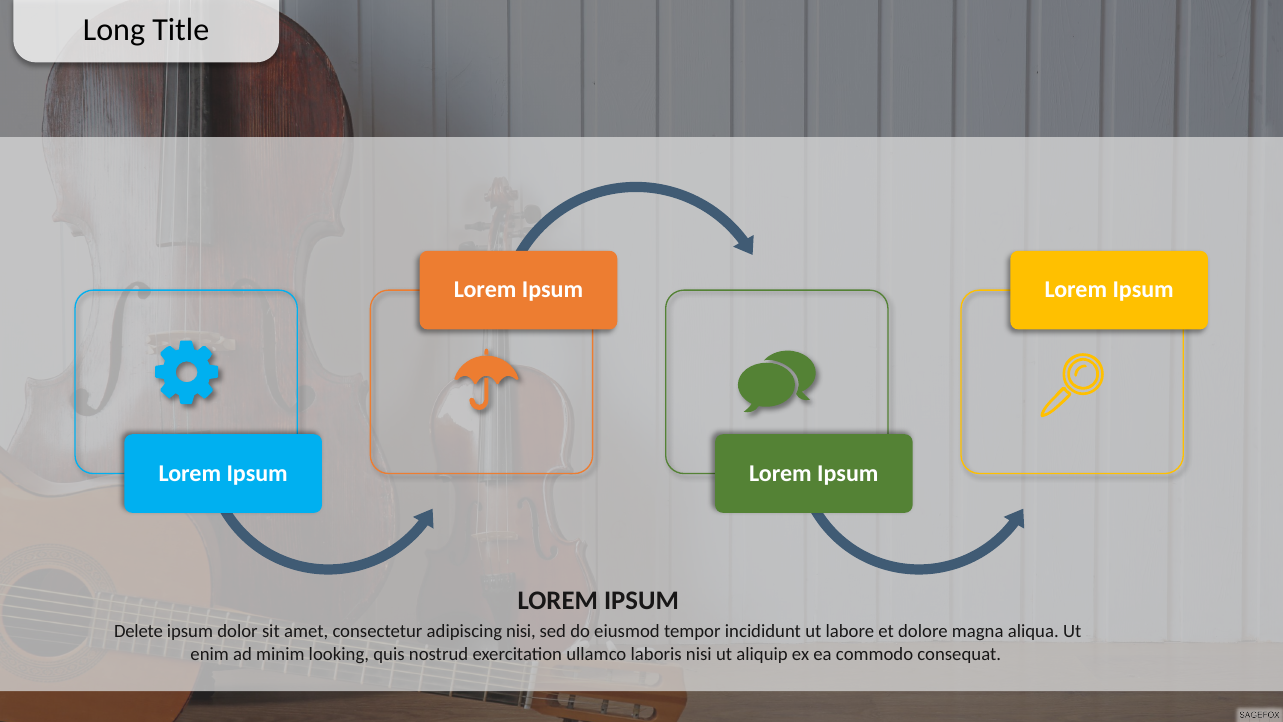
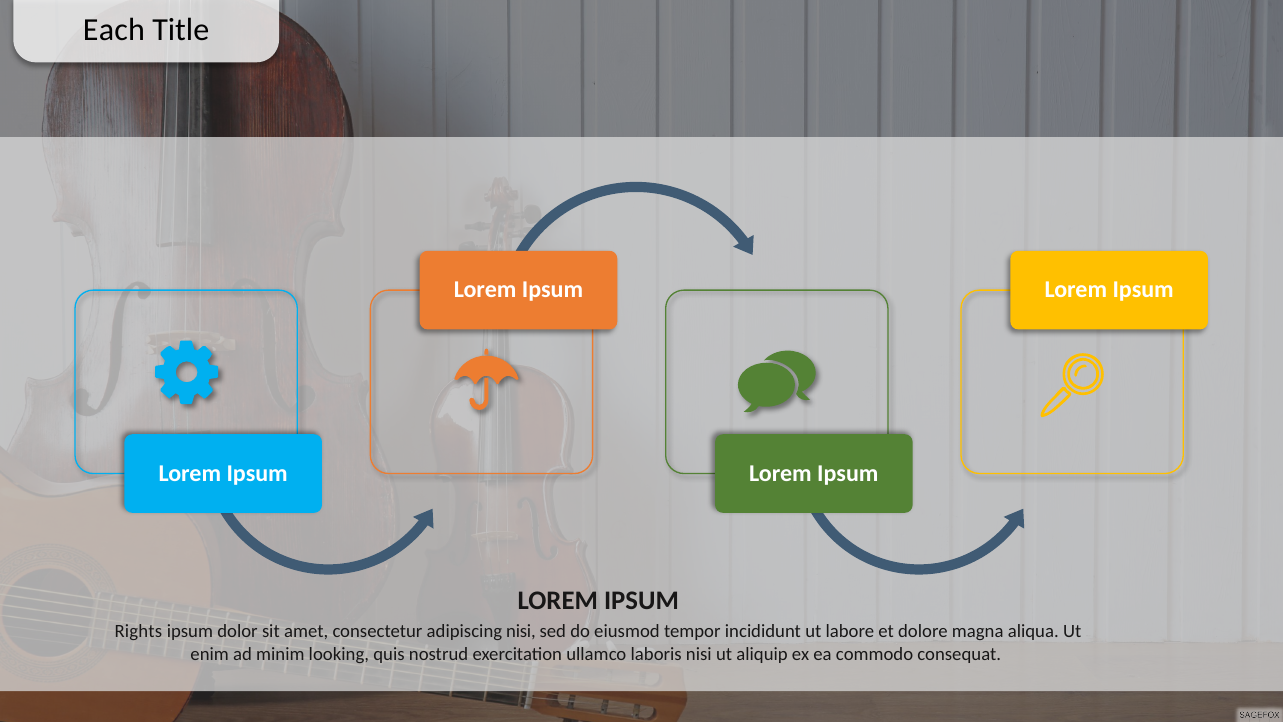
Long: Long -> Each
Delete: Delete -> Rights
